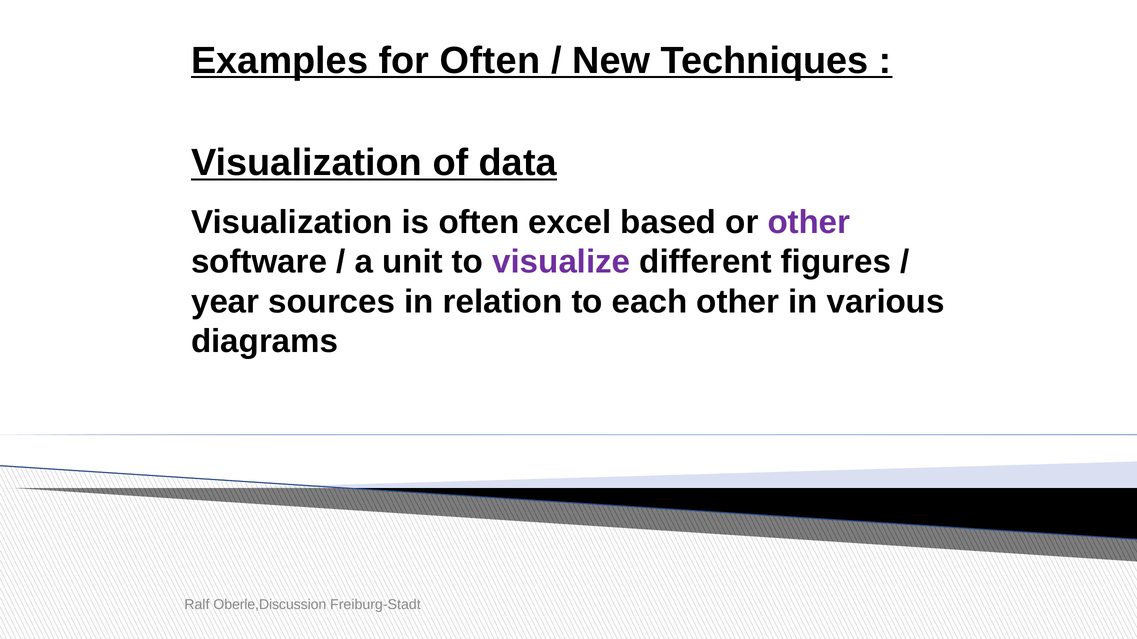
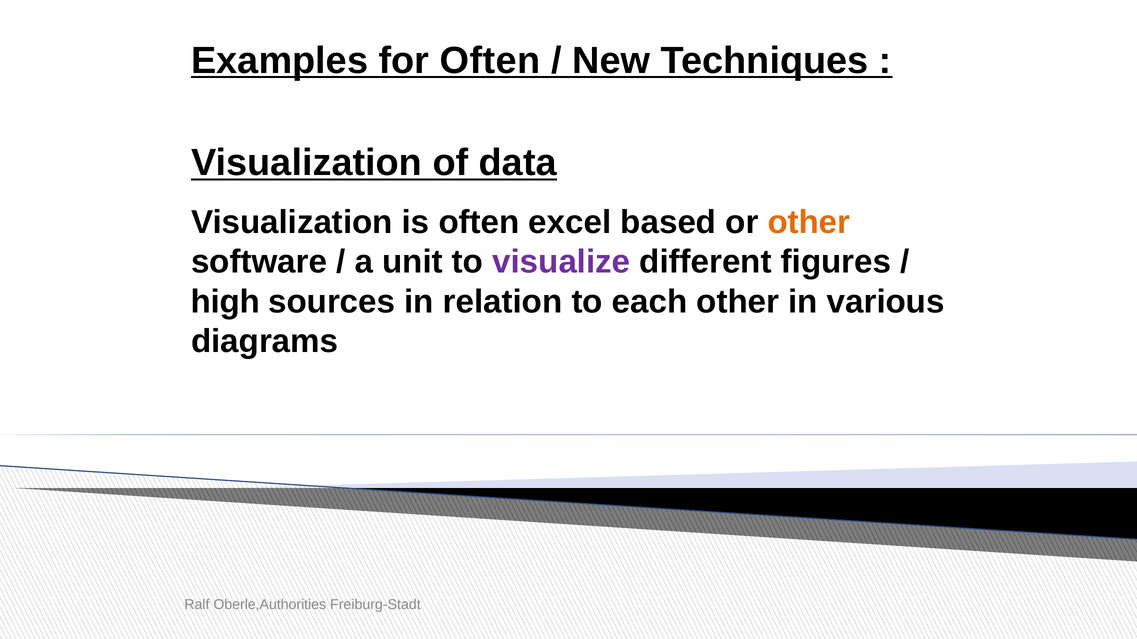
other at (809, 222) colour: purple -> orange
year: year -> high
Oberle,Discussion: Oberle,Discussion -> Oberle,Authorities
